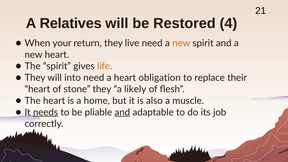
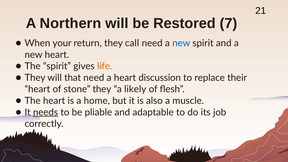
Relatives: Relatives -> Northern
4: 4 -> 7
live: live -> call
new at (181, 43) colour: orange -> blue
into: into -> that
obligation: obligation -> discussion
and at (122, 112) underline: present -> none
